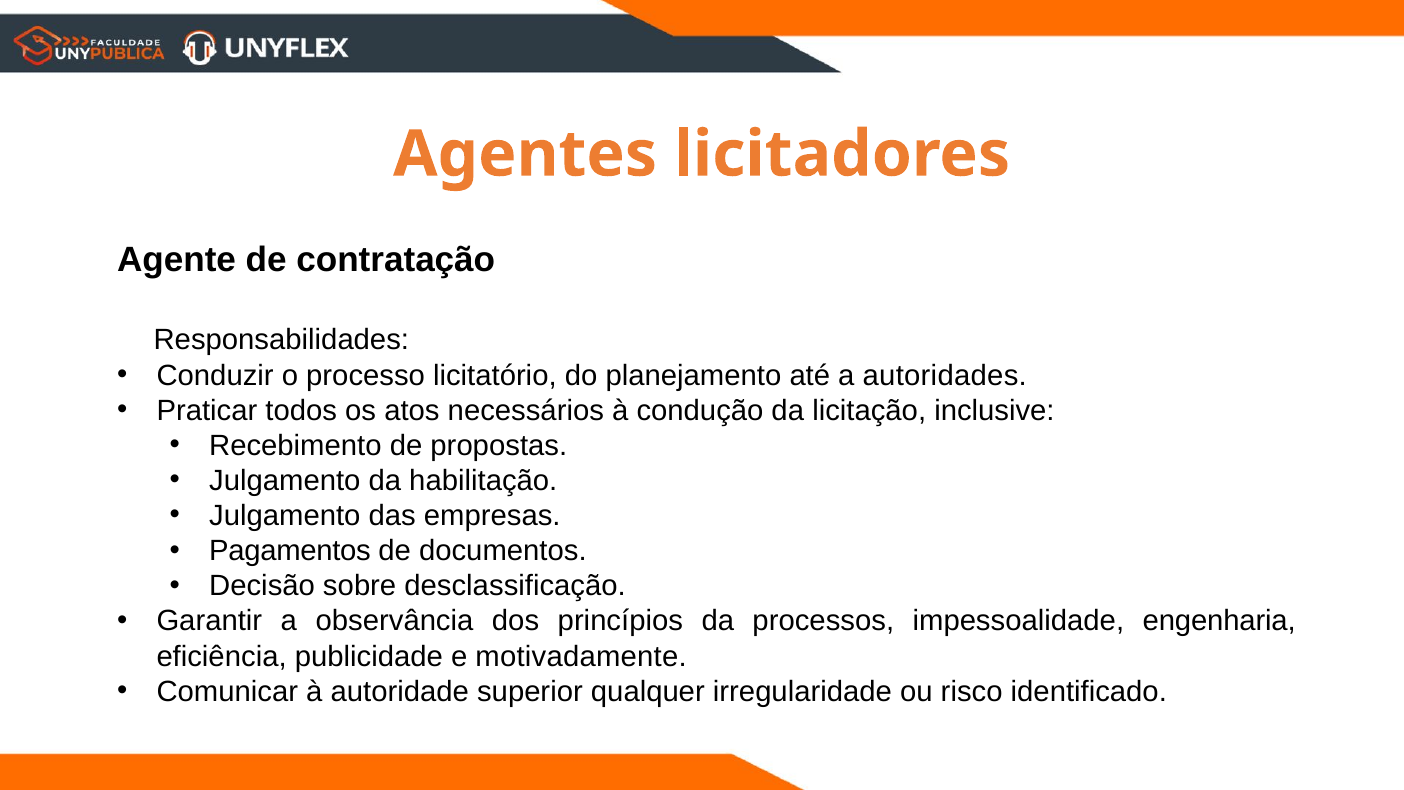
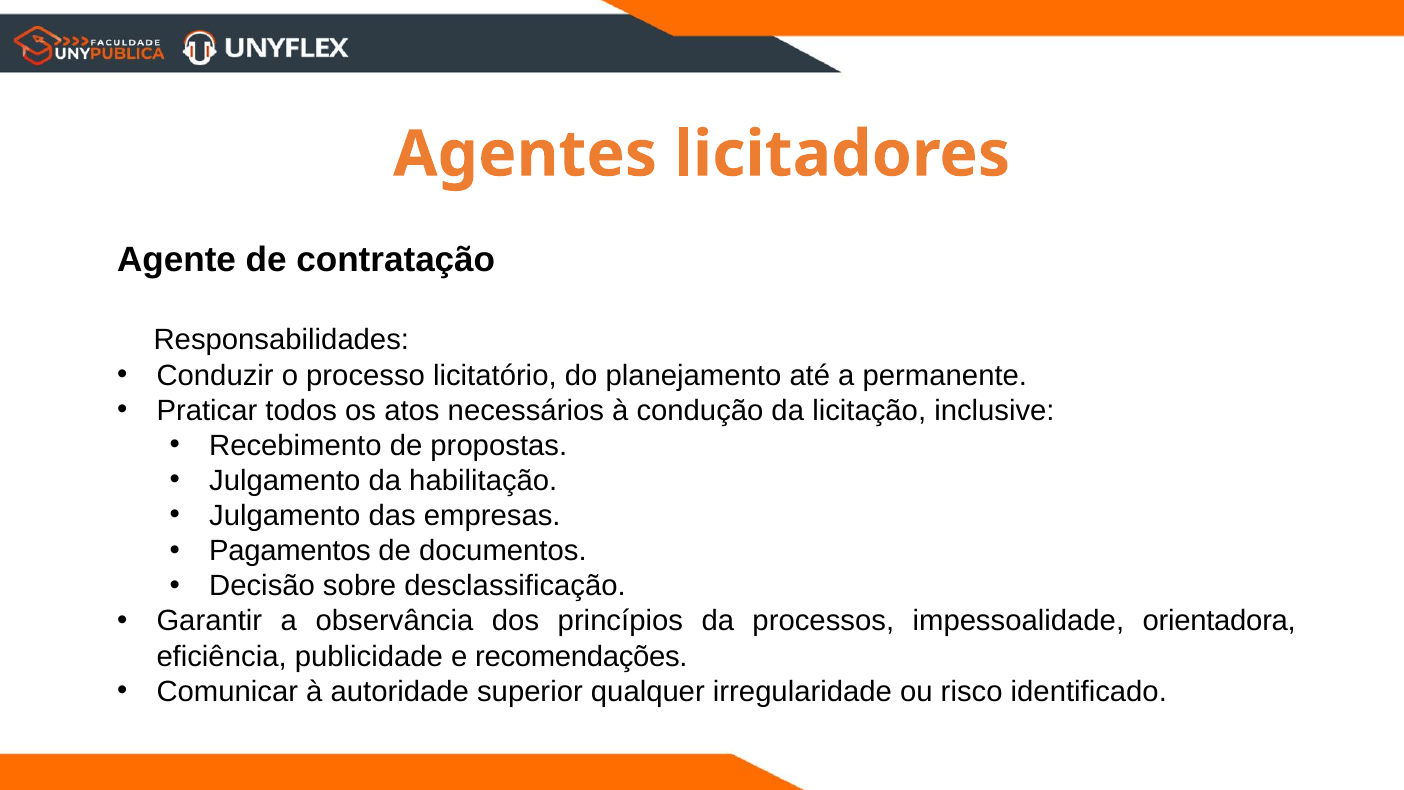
autoridades: autoridades -> permanente
engenharia: engenharia -> orientadora
motivadamente: motivadamente -> recomendações
